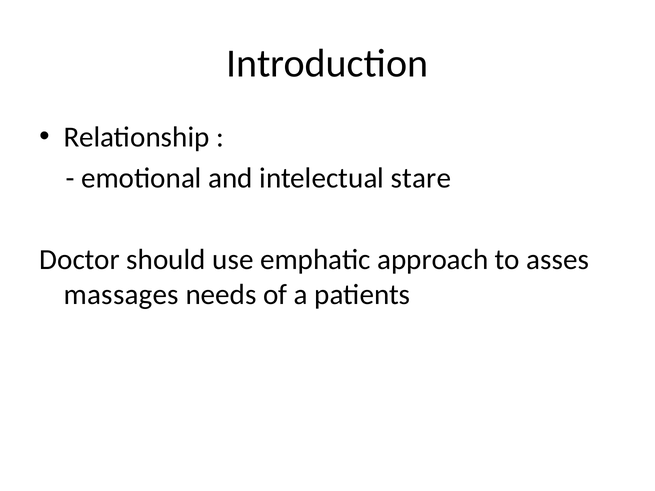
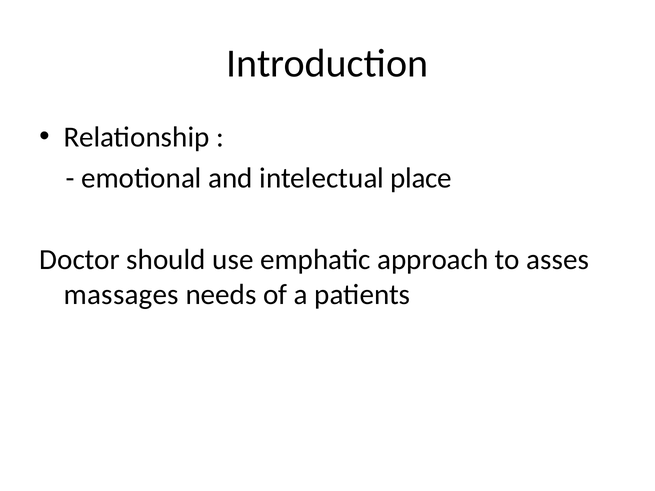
stare: stare -> place
